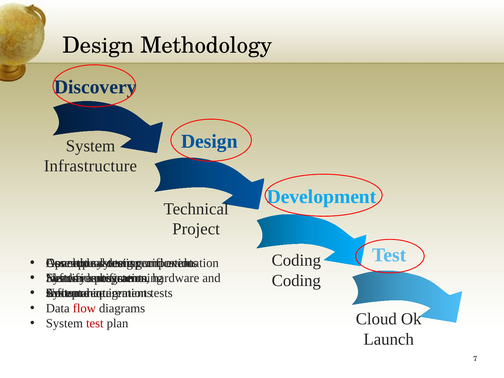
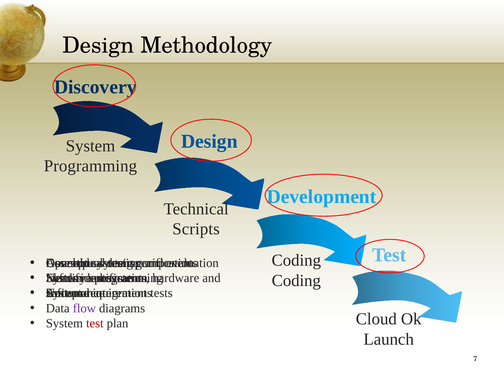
Infrastructure at (90, 166): Infrastructure -> Programming
Project: Project -> Scripts
flow colour: red -> purple
